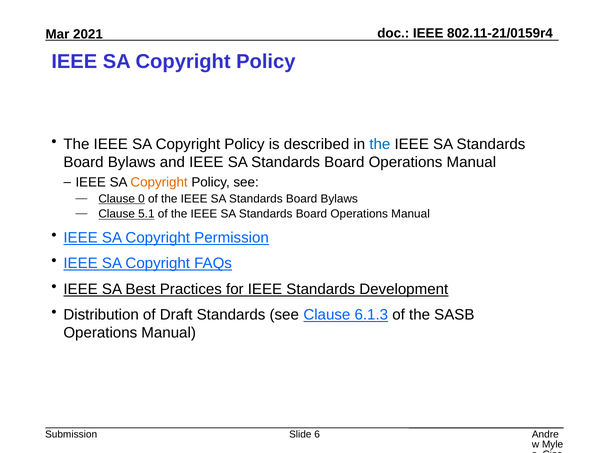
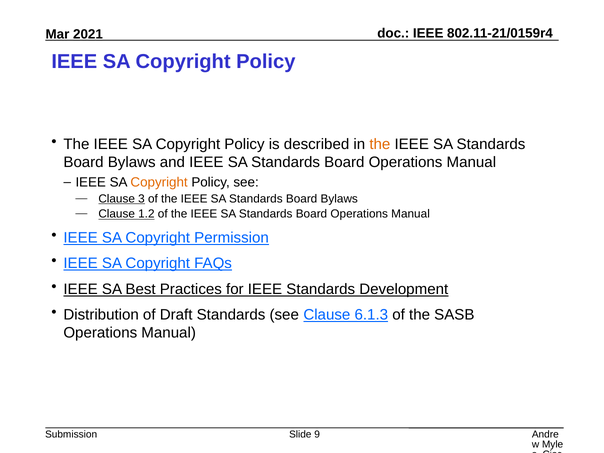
the at (380, 144) colour: blue -> orange
0: 0 -> 3
5.1: 5.1 -> 1.2
6: 6 -> 9
